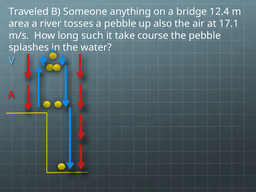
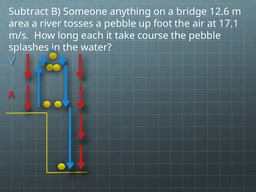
Traveled: Traveled -> Subtract
12.4: 12.4 -> 12.6
also: also -> foot
such: such -> each
